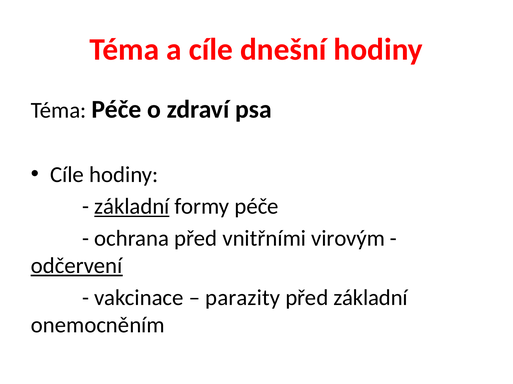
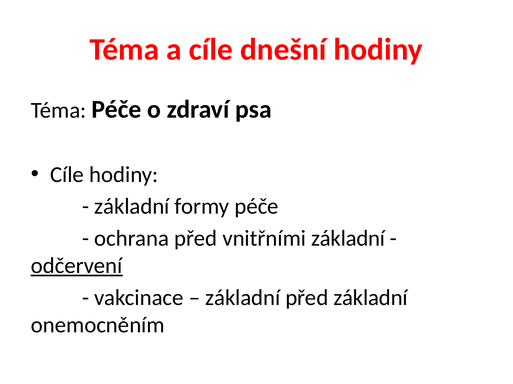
základní at (132, 207) underline: present -> none
vnitřními virovým: virovým -> základní
parazity at (243, 298): parazity -> základní
